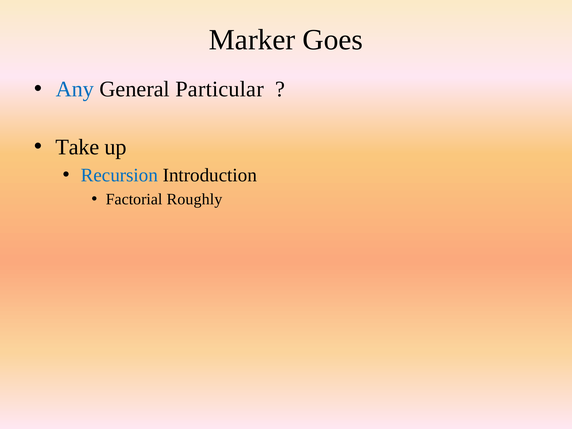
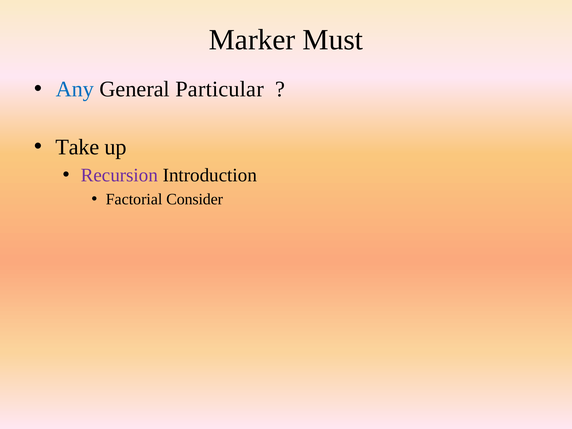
Goes: Goes -> Must
Recursion colour: blue -> purple
Roughly: Roughly -> Consider
